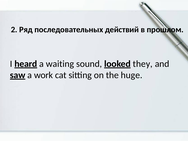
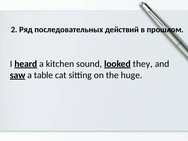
waiting: waiting -> kitchen
work: work -> table
